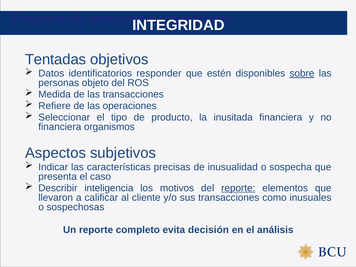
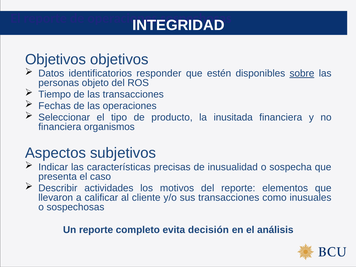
Tentadas at (56, 59): Tentadas -> Objetivos
Medida: Medida -> Tiempo
Refiere: Refiere -> Fechas
inteligencia: inteligencia -> actividades
reporte at (238, 188) underline: present -> none
